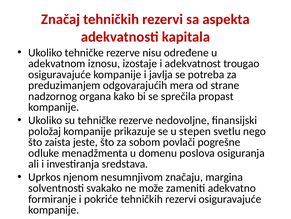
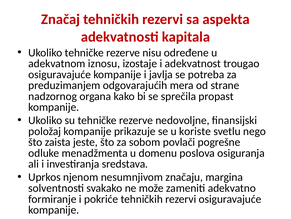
stepen: stepen -> koriste
